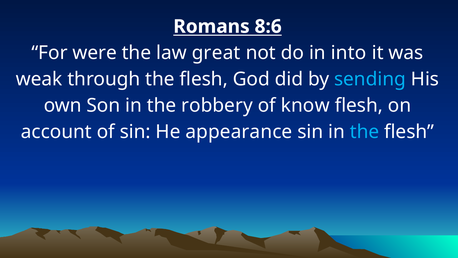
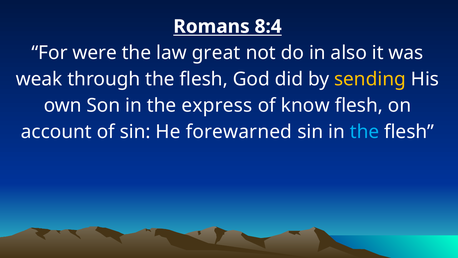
8:6: 8:6 -> 8:4
into: into -> also
sending colour: light blue -> yellow
robbery: robbery -> express
appearance: appearance -> forewarned
